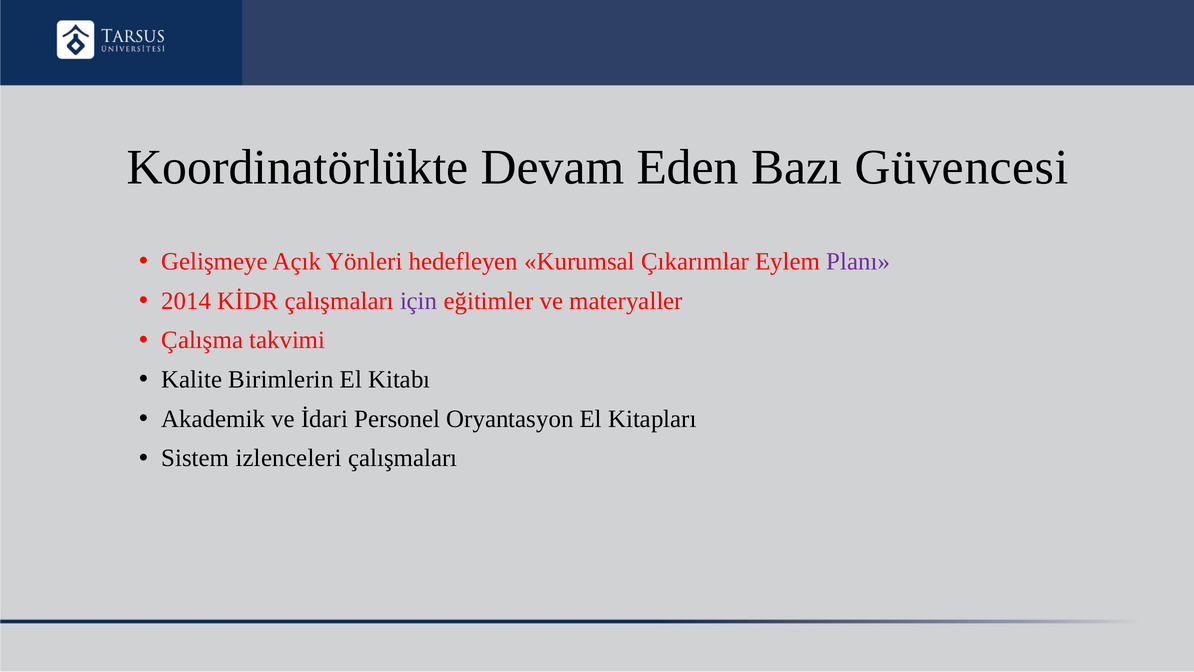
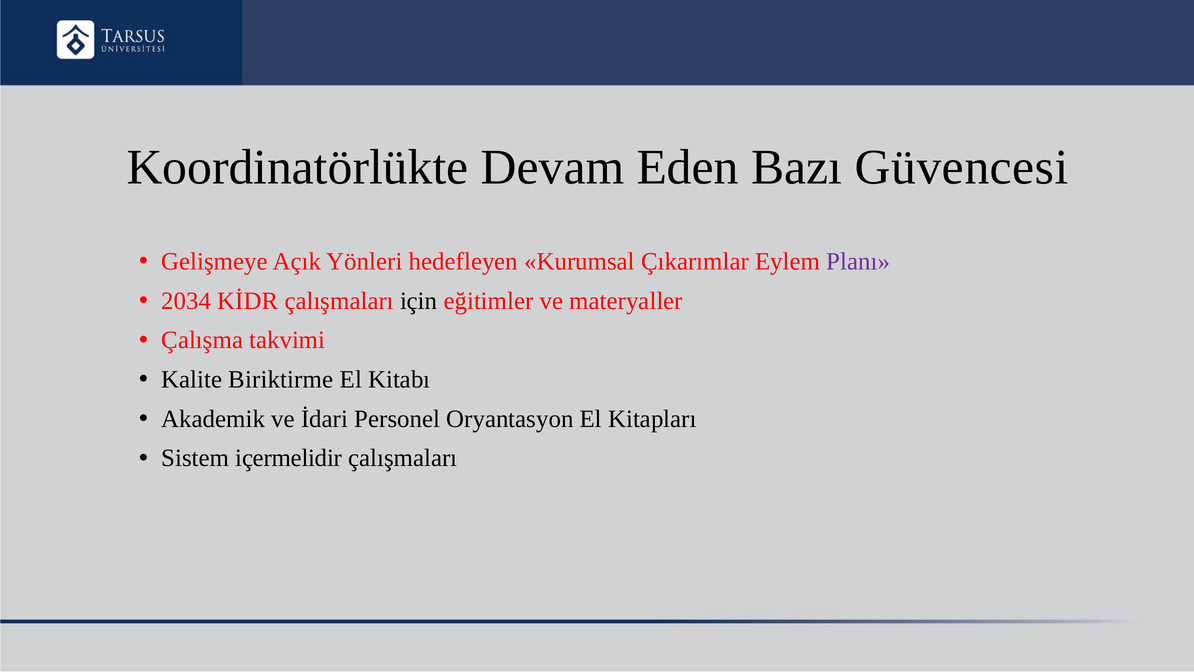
2014: 2014 -> 2034
için colour: purple -> black
Birimlerin: Birimlerin -> Biriktirme
izlenceleri: izlenceleri -> içermelidir
